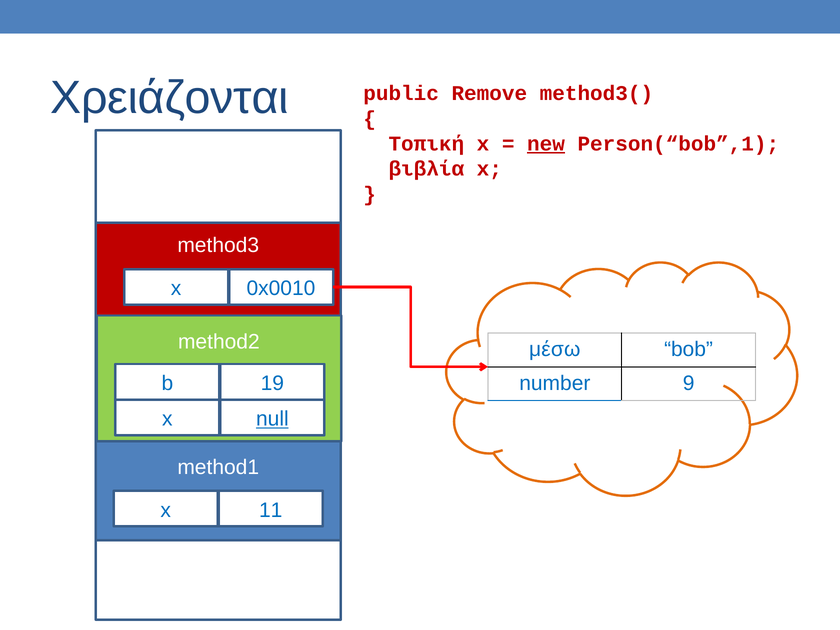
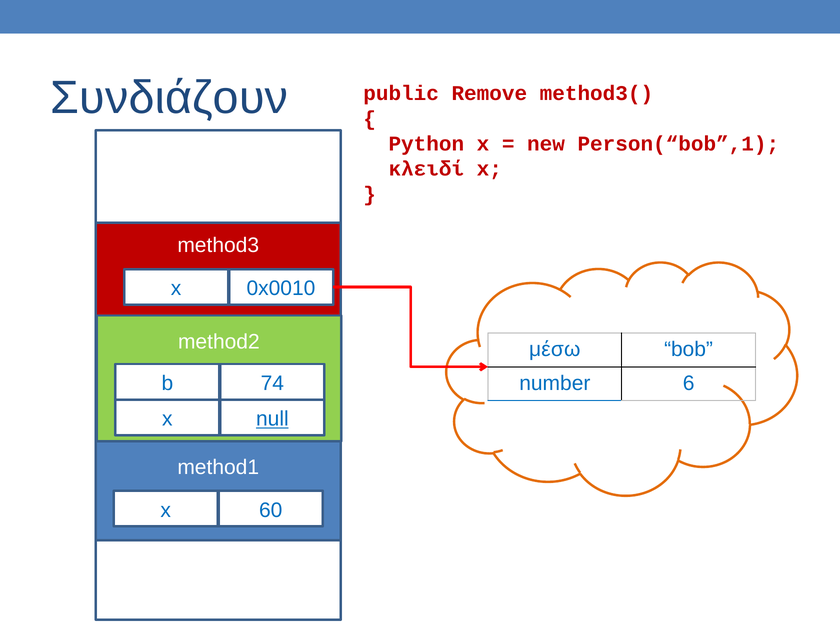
Χρειάζονται: Χρειάζονται -> Συνδιάζουν
Τοπική: Τοπική -> Python
new underline: present -> none
βιβλία: βιβλία -> κλειδί
9: 9 -> 6
19: 19 -> 74
11: 11 -> 60
